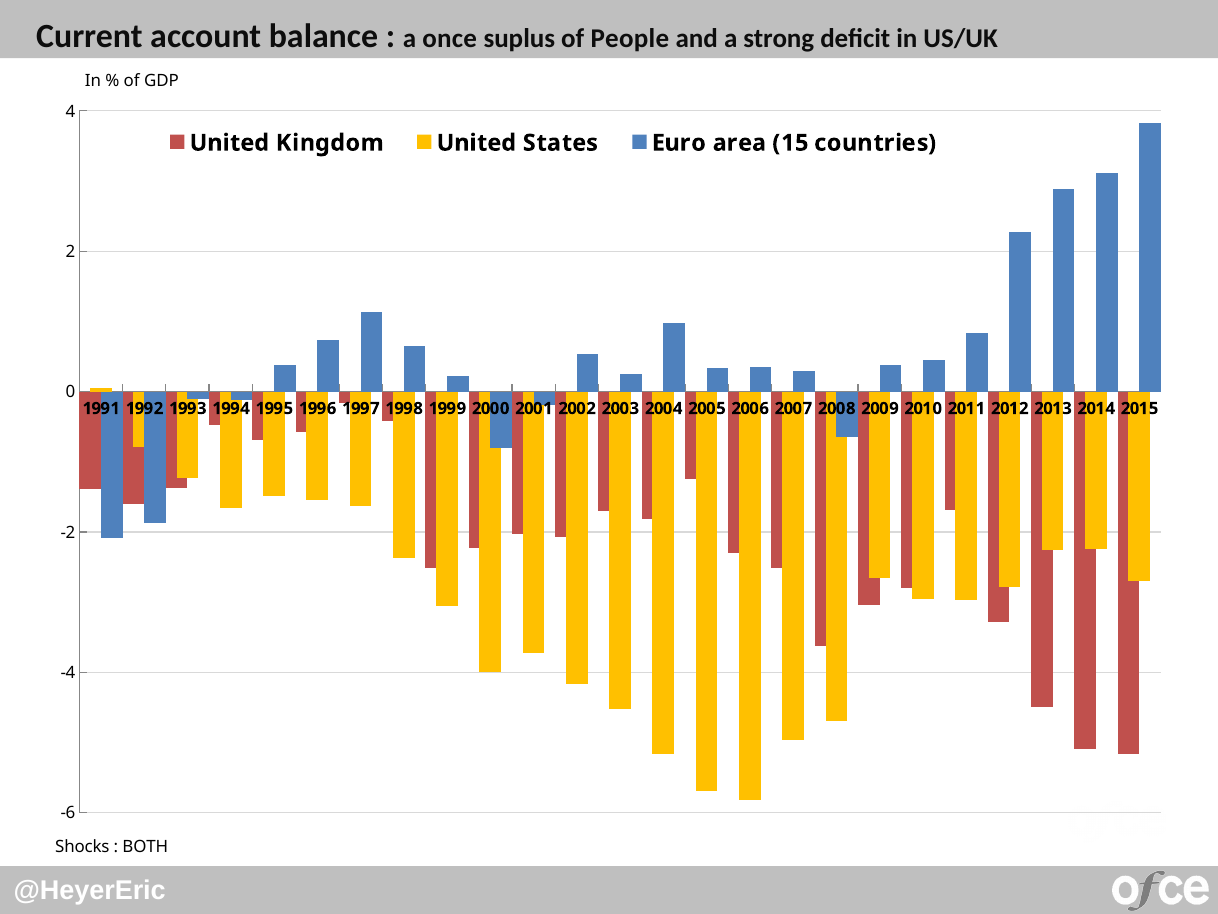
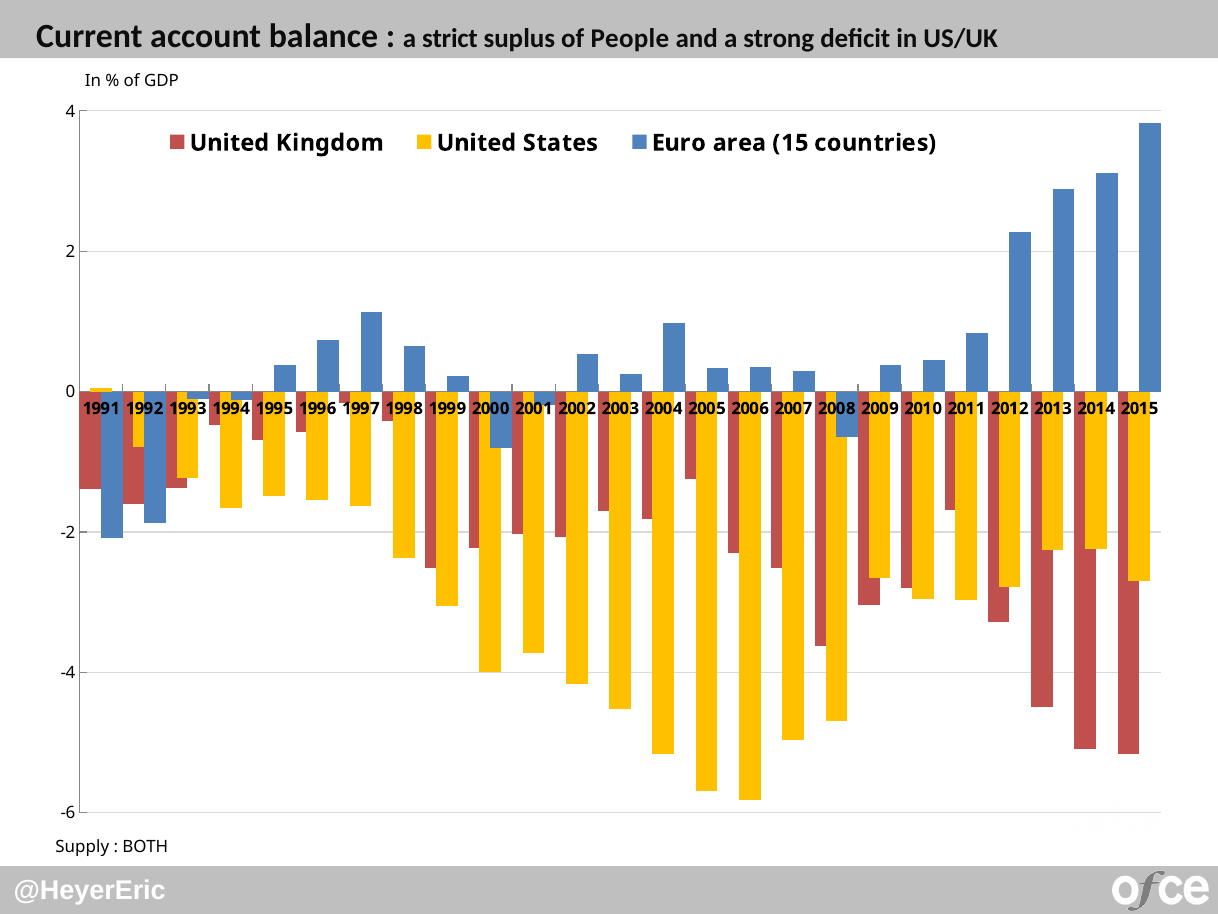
once: once -> strict
Shocks: Shocks -> Supply
